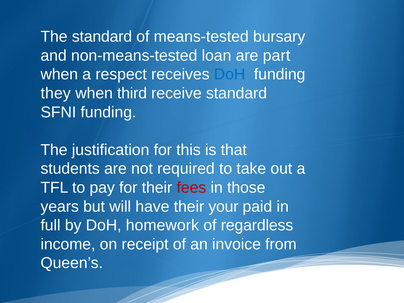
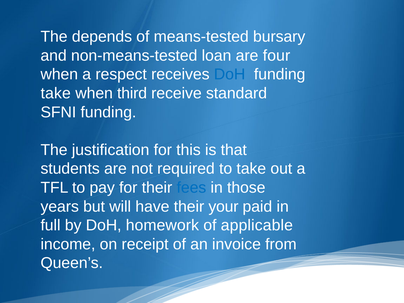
The standard: standard -> depends
part: part -> four
they at (56, 93): they -> take
fees colour: red -> blue
regardless: regardless -> applicable
